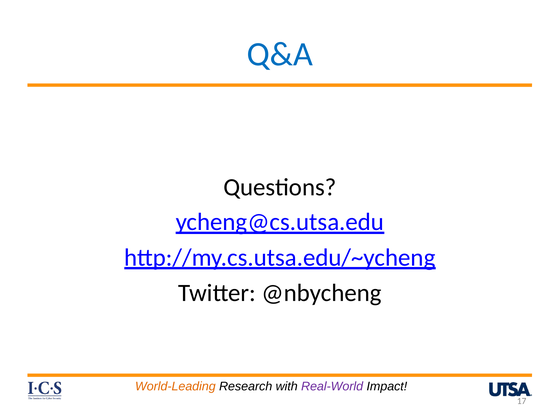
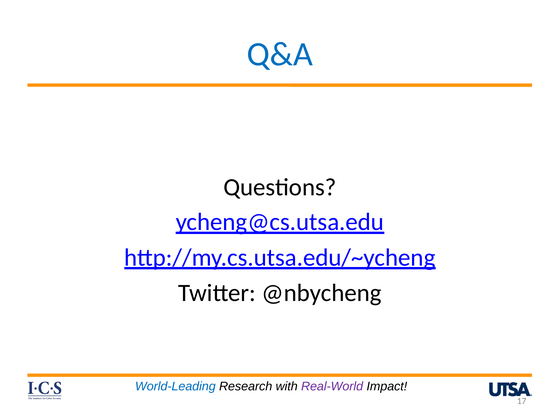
World-Leading colour: orange -> blue
